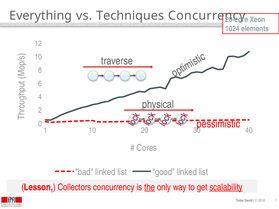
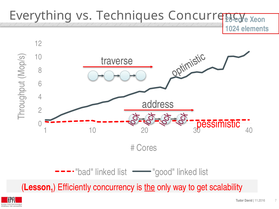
physical: physical -> address
Collectors: Collectors -> Efficiently
scalability underline: present -> none
